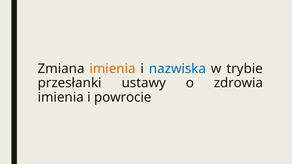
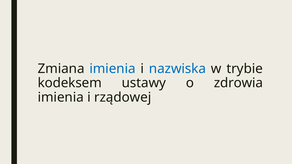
imienia at (113, 69) colour: orange -> blue
przesłanki: przesłanki -> kodeksem
powrocie: powrocie -> rządowej
